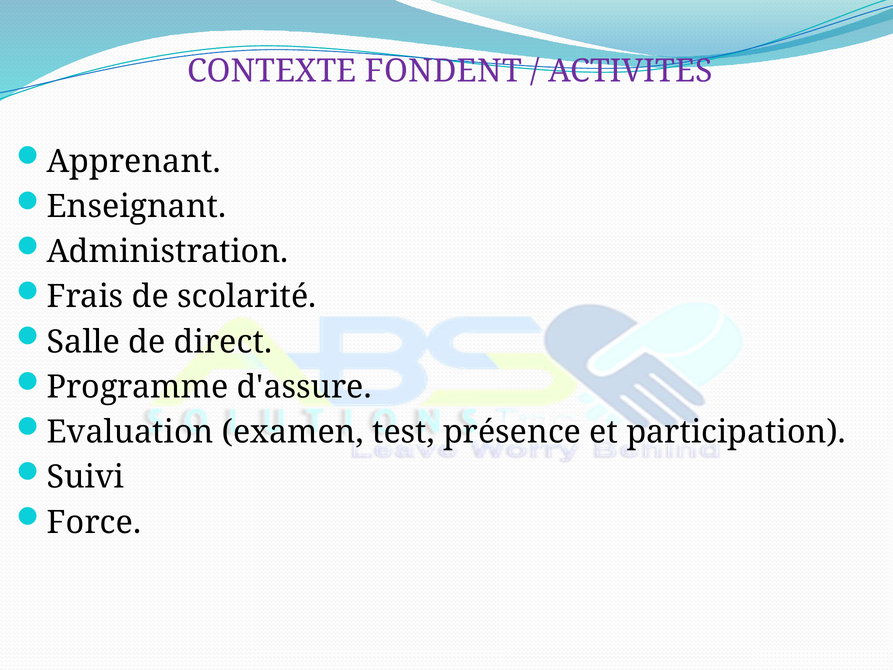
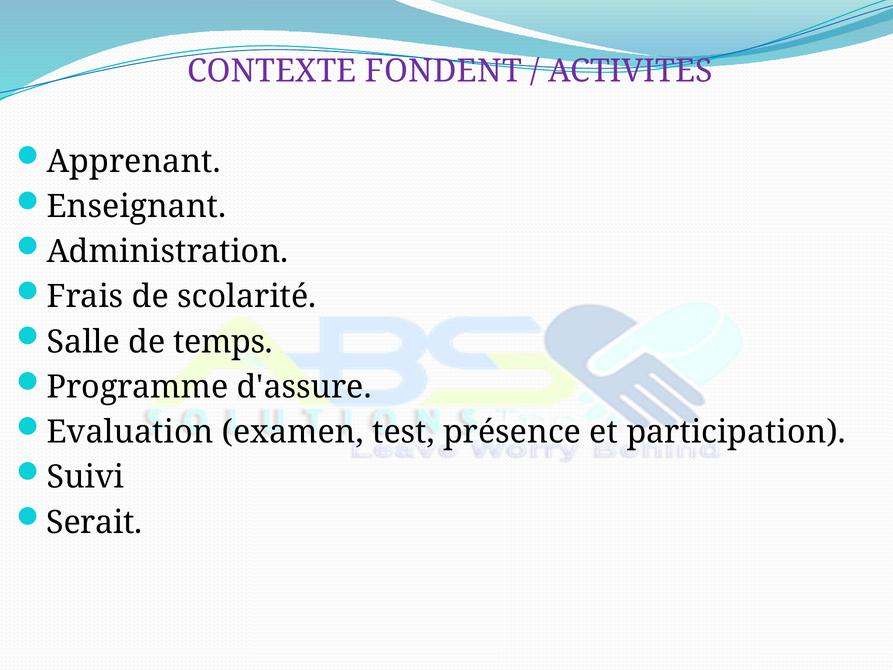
direct: direct -> temps
Force: Force -> Serait
